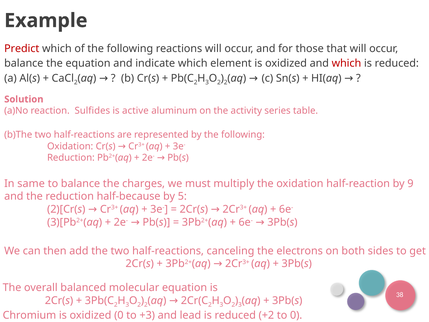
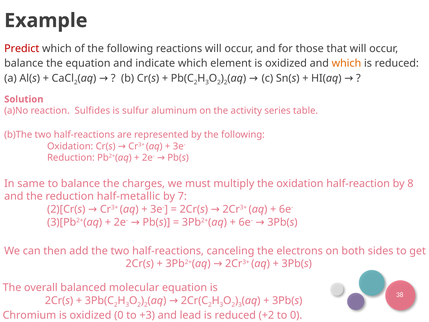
which at (346, 63) colour: red -> orange
active: active -> sulfur
9: 9 -> 8
half-because: half-because -> half-metallic
5: 5 -> 7
